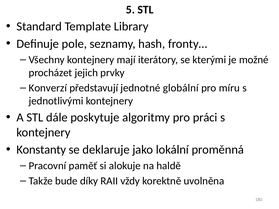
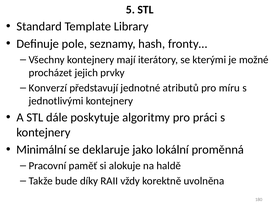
globální: globální -> atributů
Konstanty: Konstanty -> Minimální
